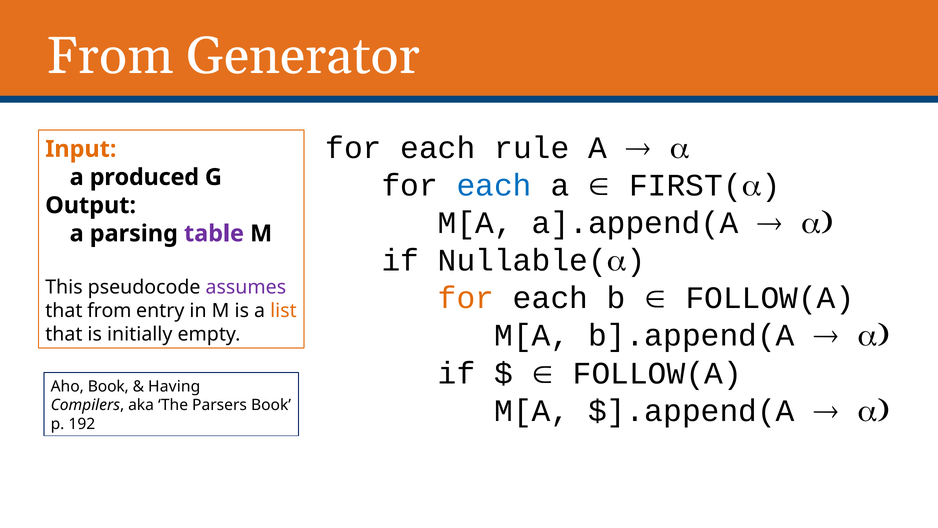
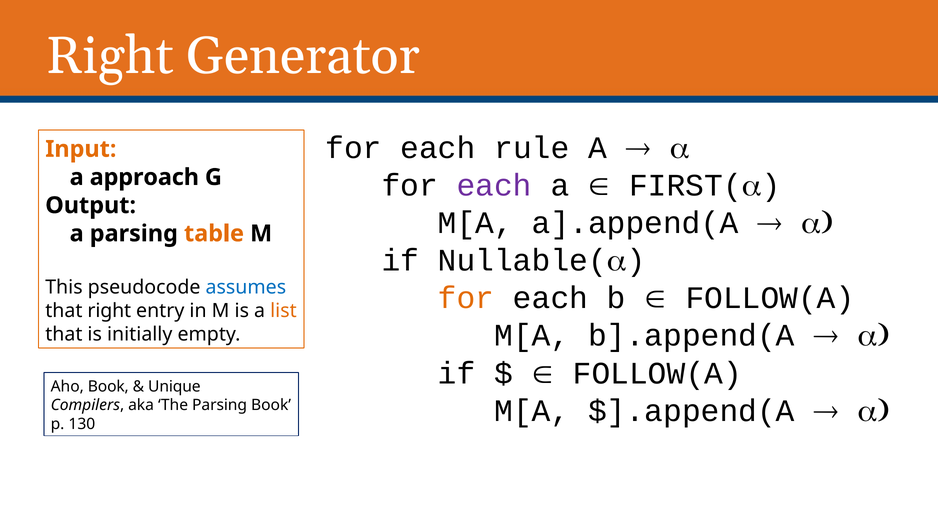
From at (110, 56): From -> Right
produced: produced -> approach
each at (494, 185) colour: blue -> purple
table colour: purple -> orange
assumes colour: purple -> blue
that from: from -> right
Having: Having -> Unique
The Parsers: Parsers -> Parsing
192: 192 -> 130
